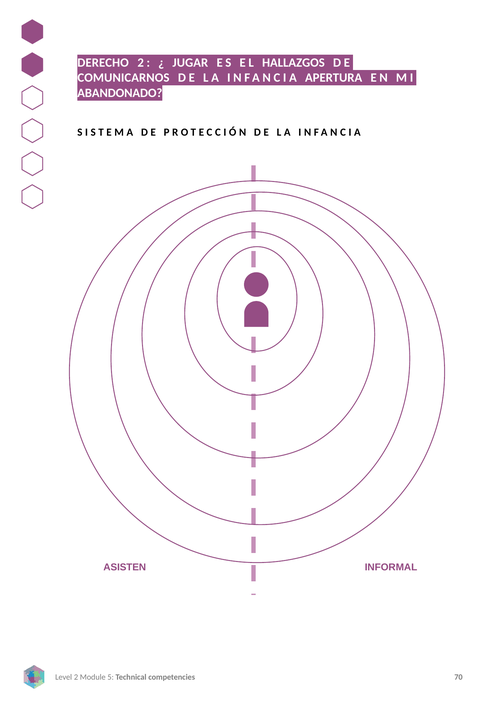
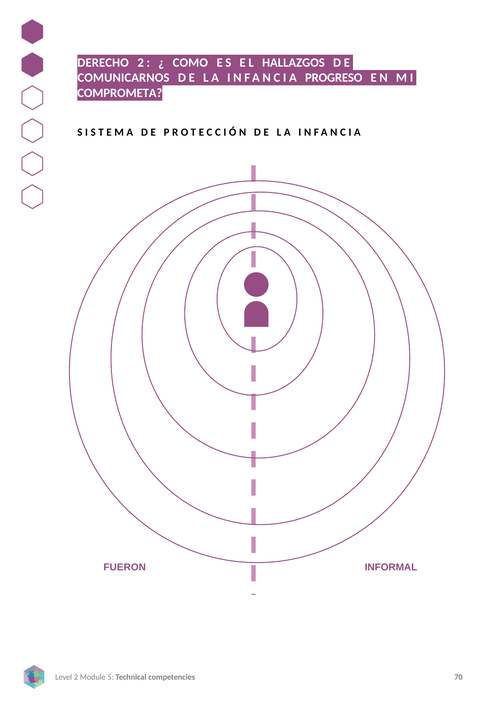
JUGAR: JUGAR -> COMO
APERTURA: APERTURA -> PROGRESO
ABANDONADO: ABANDONADO -> COMPROMETA
ASISTEN: ASISTEN -> FUERON
